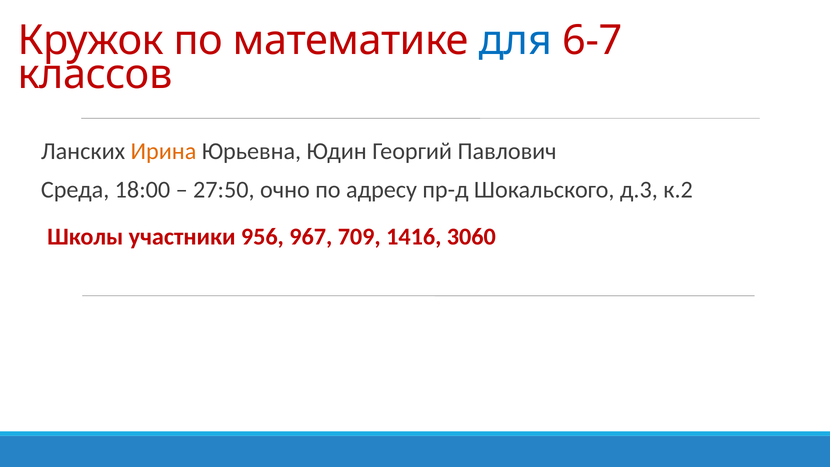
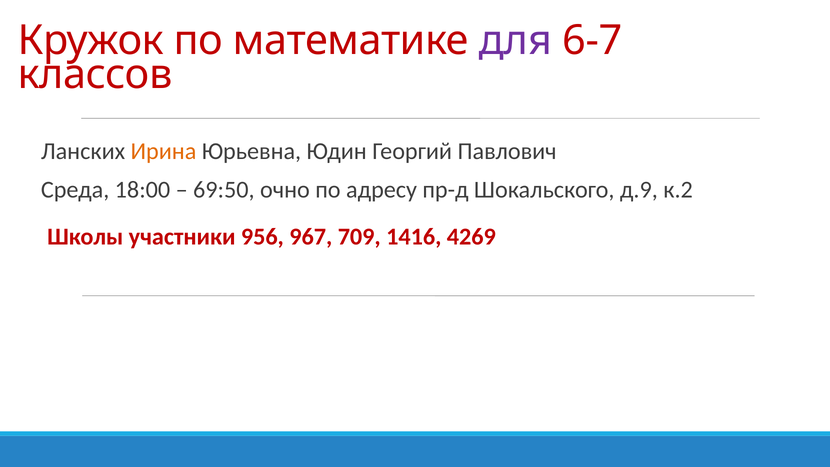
для colour: blue -> purple
27:50: 27:50 -> 69:50
д.3: д.3 -> д.9
3060: 3060 -> 4269
